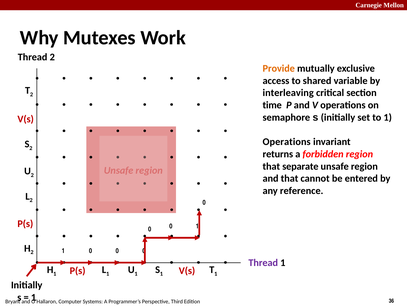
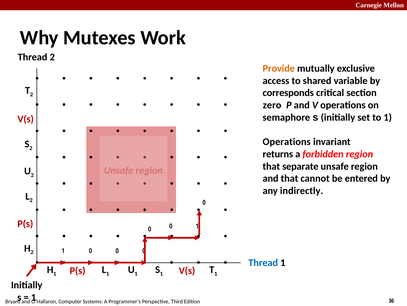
interleaving: interleaving -> corresponds
time: time -> zero
reference: reference -> indirectly
Thread at (263, 262) colour: purple -> blue
